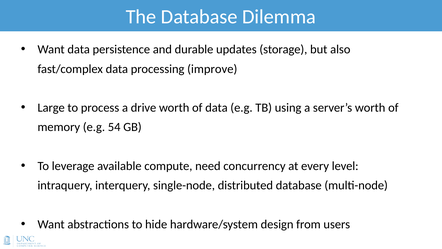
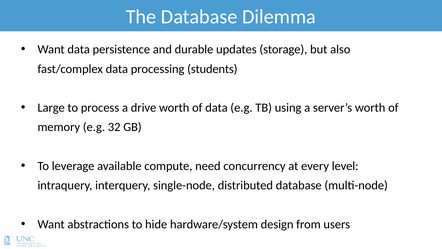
improve: improve -> students
54: 54 -> 32
